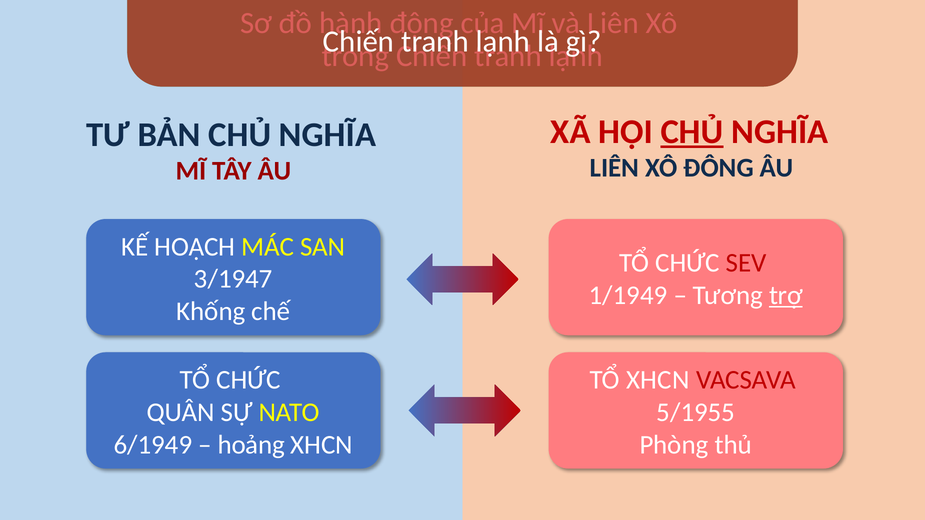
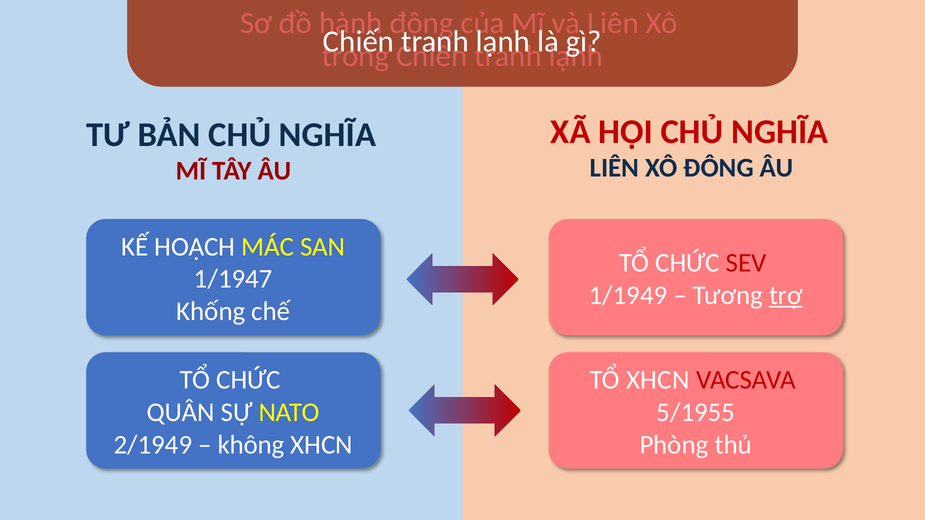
CHỦ at (692, 132) underline: present -> none
3/1947: 3/1947 -> 1/1947
6/1949: 6/1949 -> 2/1949
hoảng: hoảng -> không
